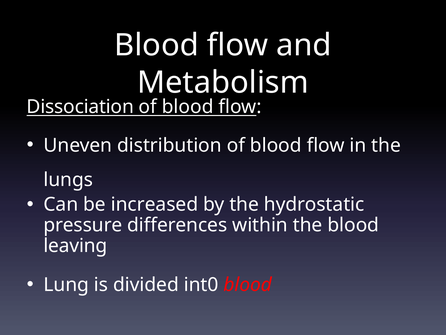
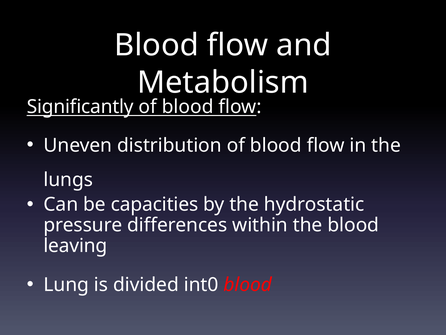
Dissociation: Dissociation -> Significantly
increased: increased -> capacities
